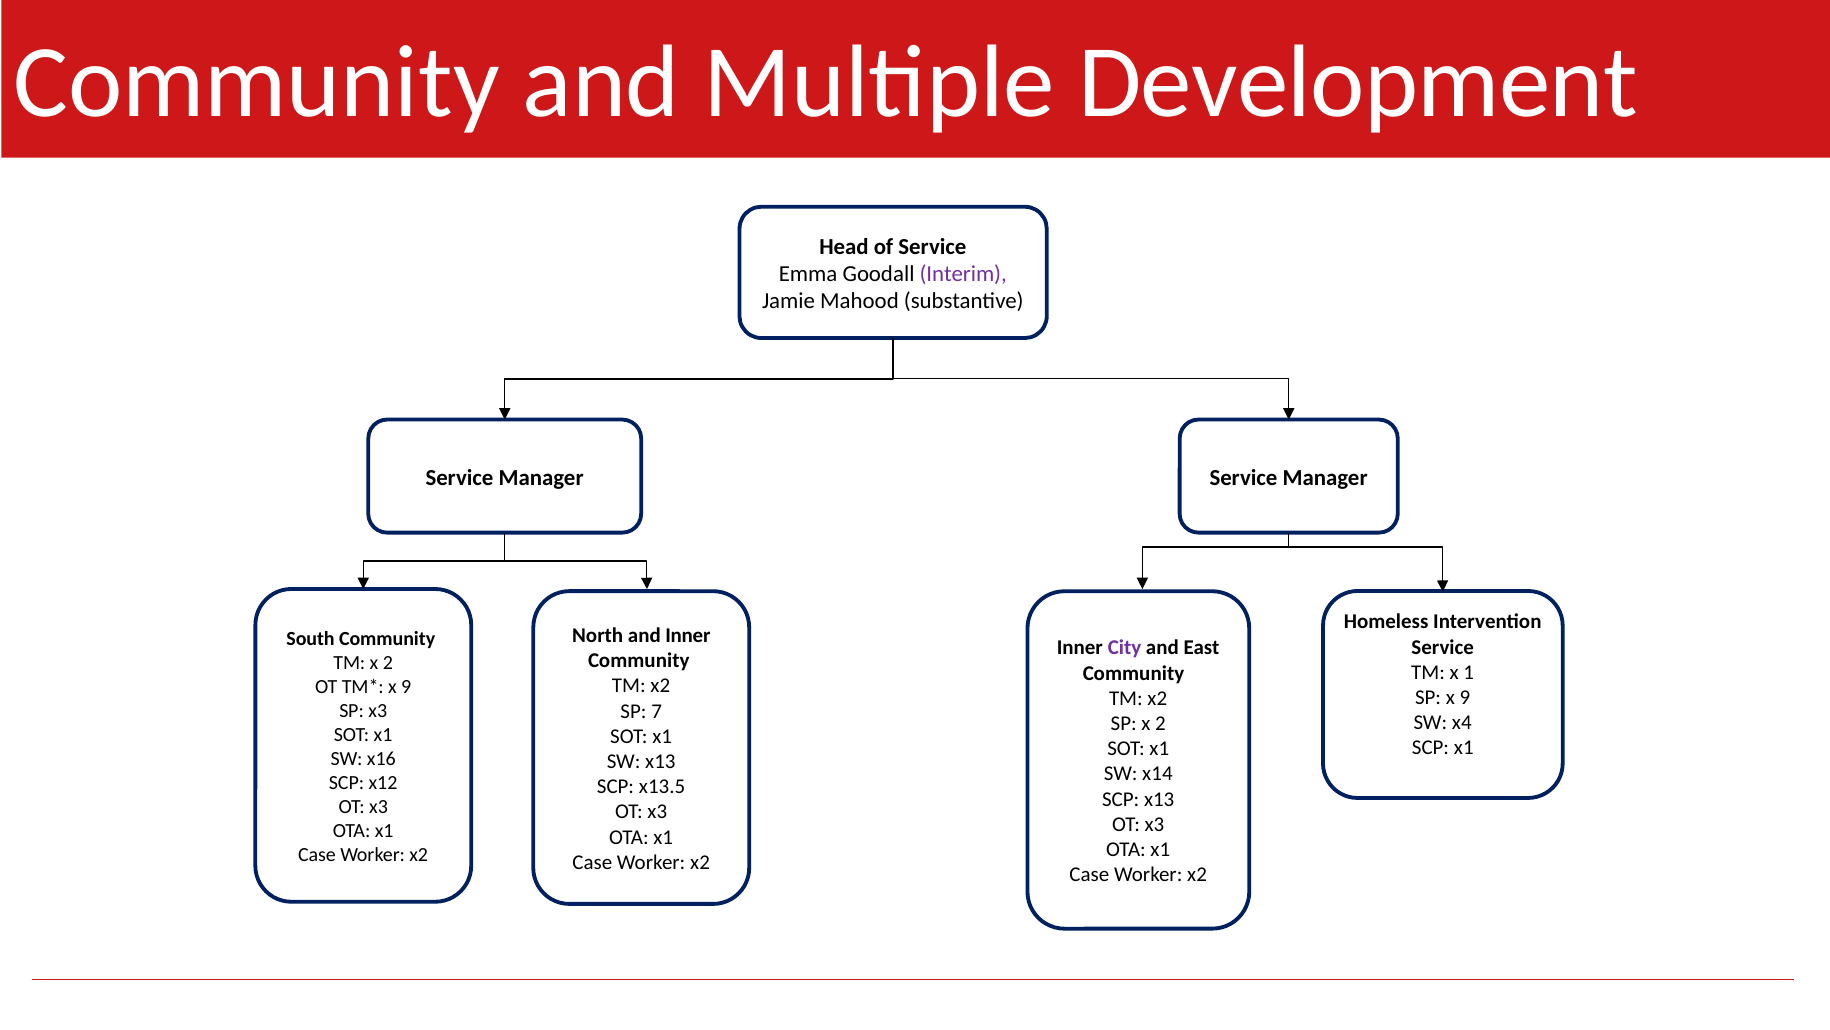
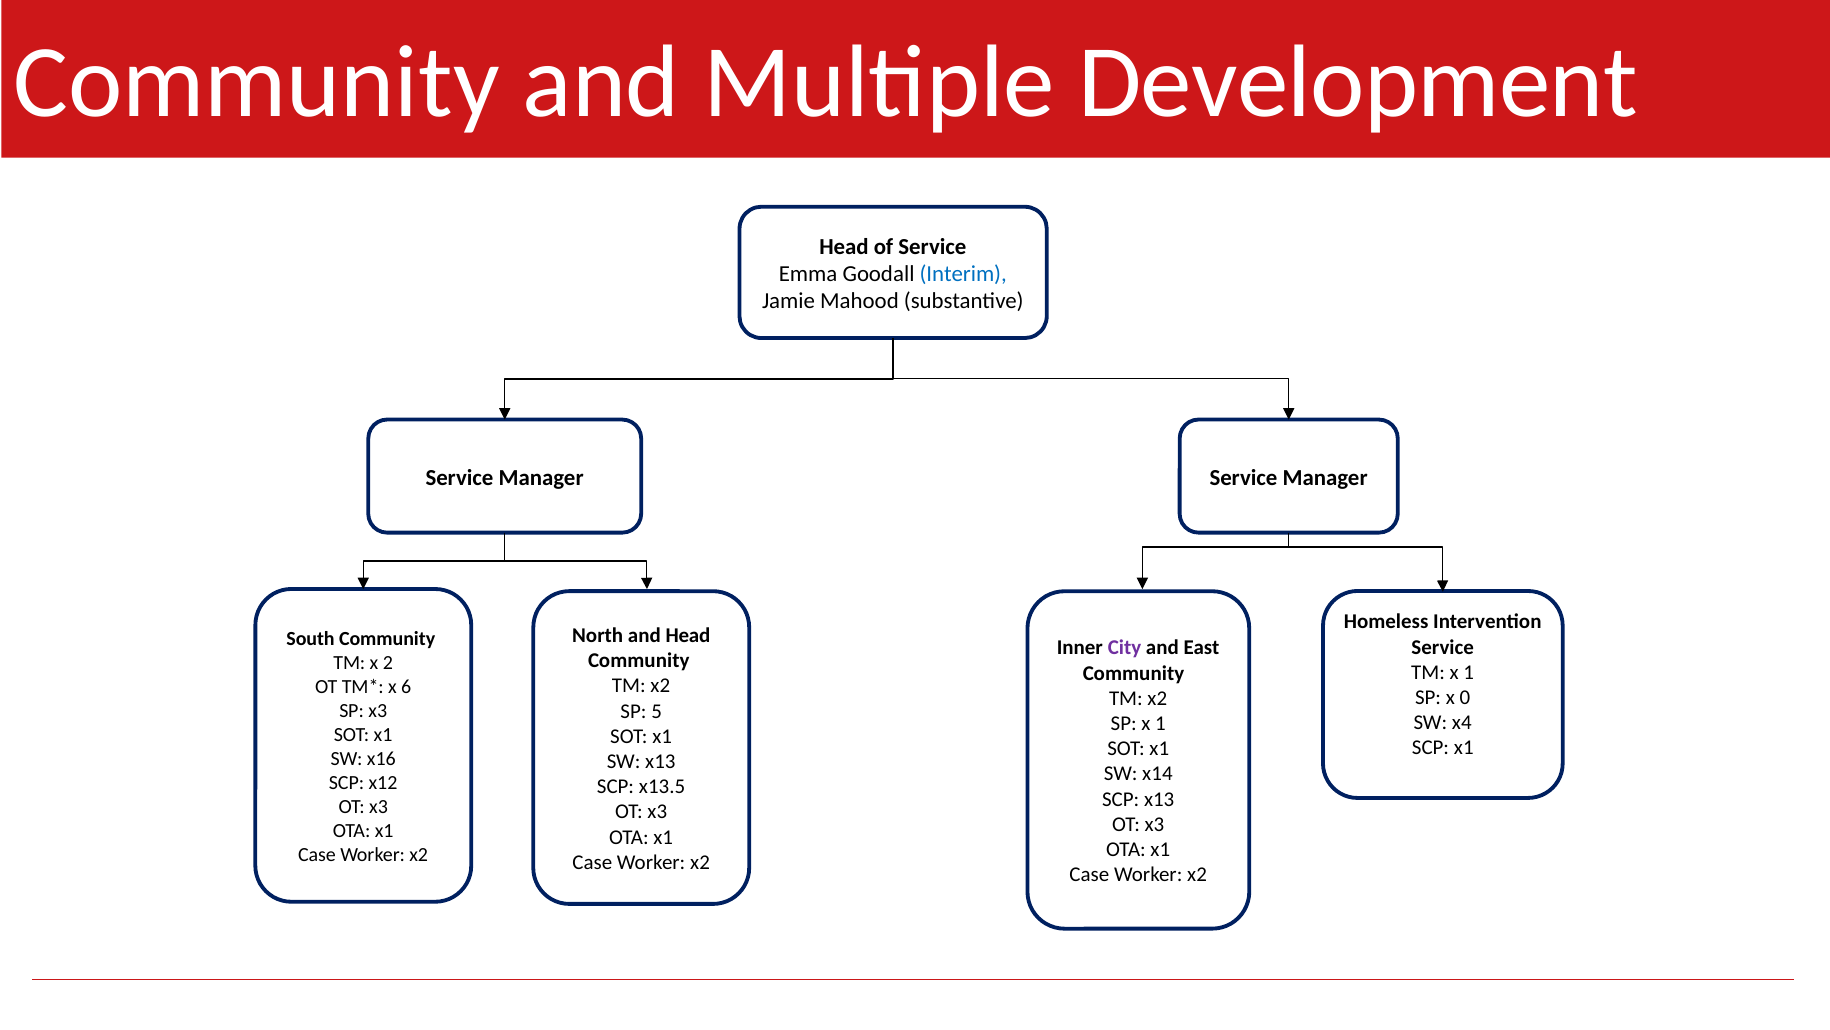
Interim colour: purple -> blue
and Inner: Inner -> Head
9 at (406, 686): 9 -> 6
SP x 9: 9 -> 0
7: 7 -> 5
SP x 2: 2 -> 1
